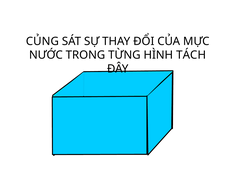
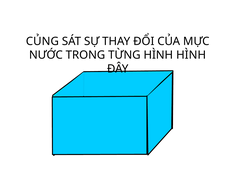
HÌNH TÁCH: TÁCH -> HÌNH
